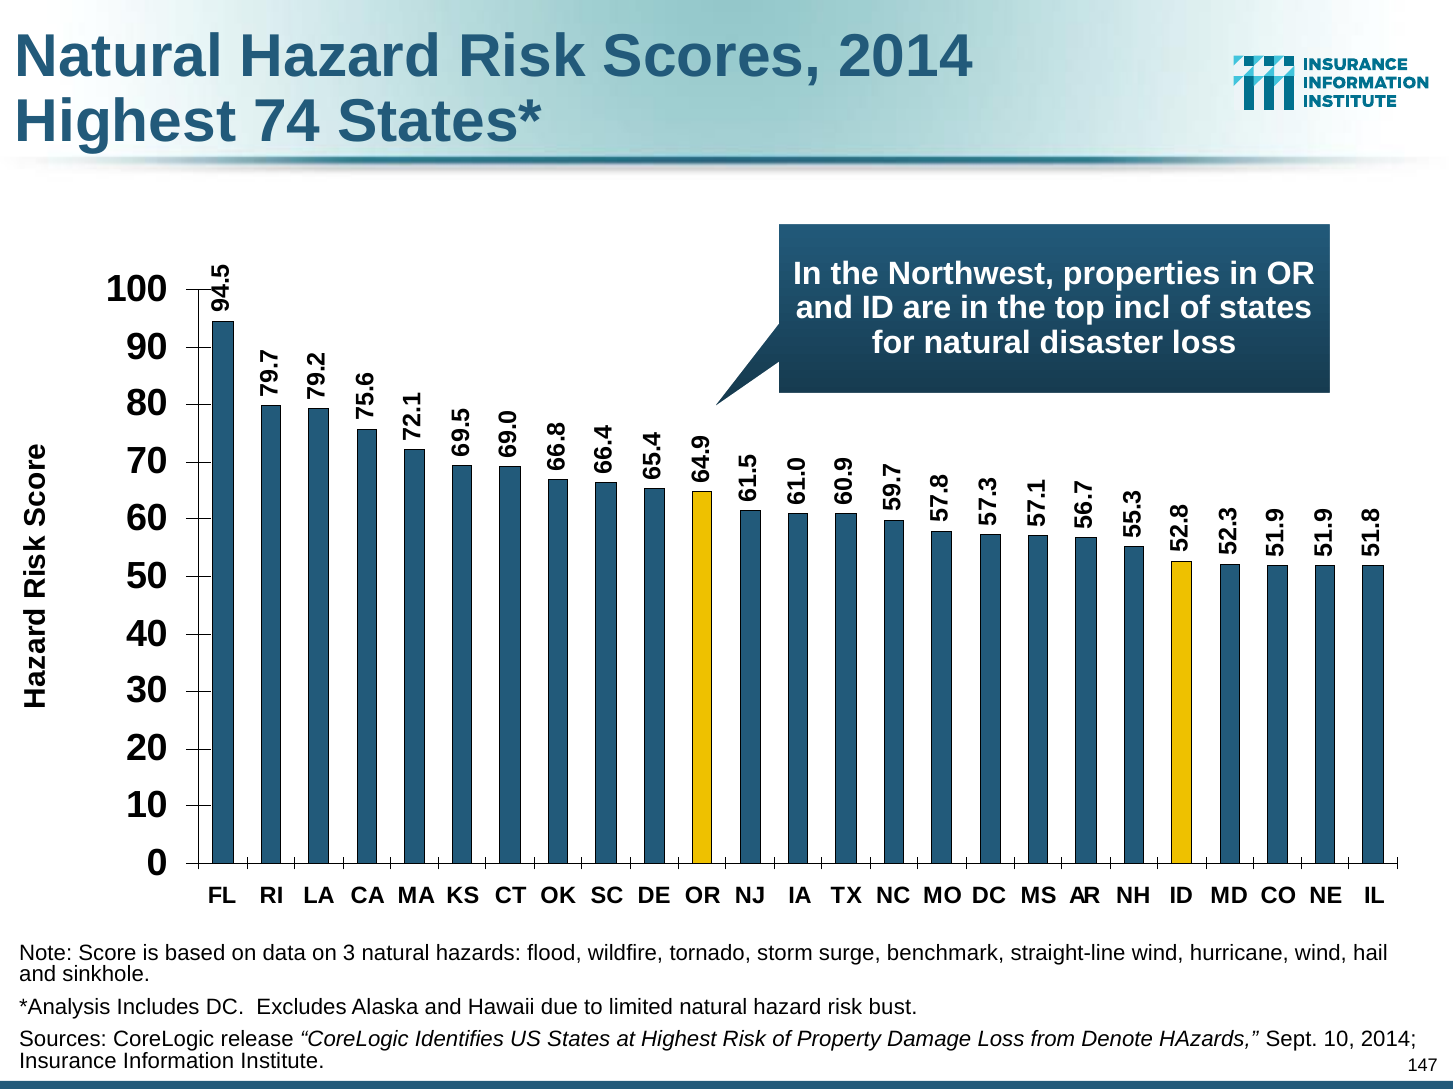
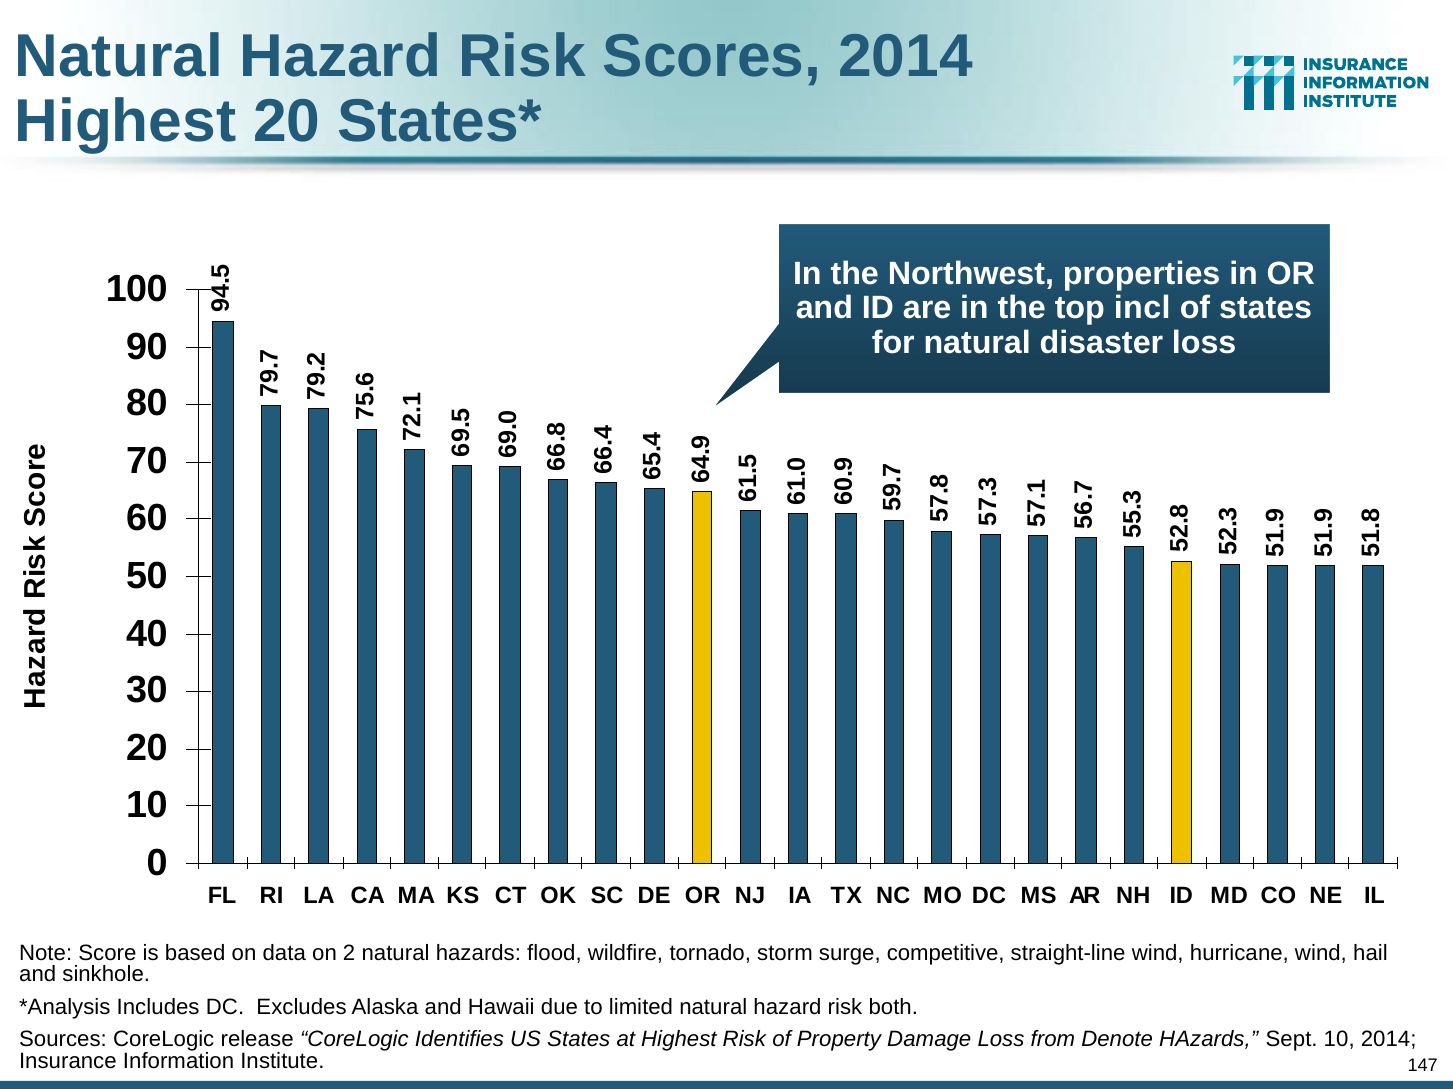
Highest 74: 74 -> 20
on 3: 3 -> 2
benchmark: benchmark -> competitive
bust: bust -> both
